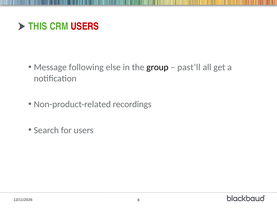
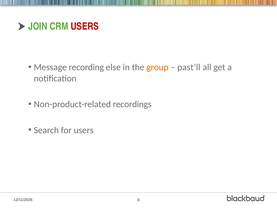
THIS: THIS -> JOIN
following: following -> recording
group colour: black -> orange
